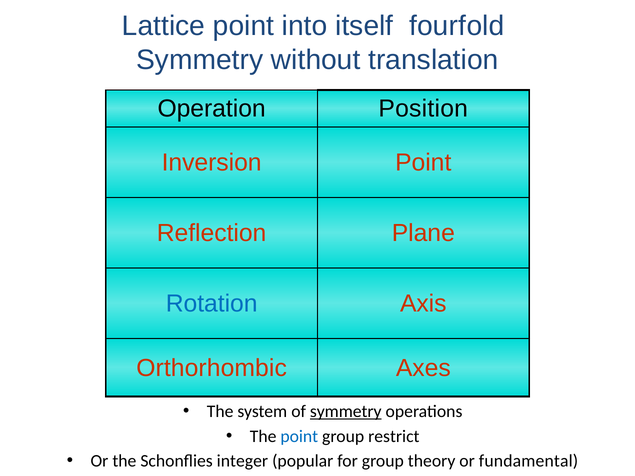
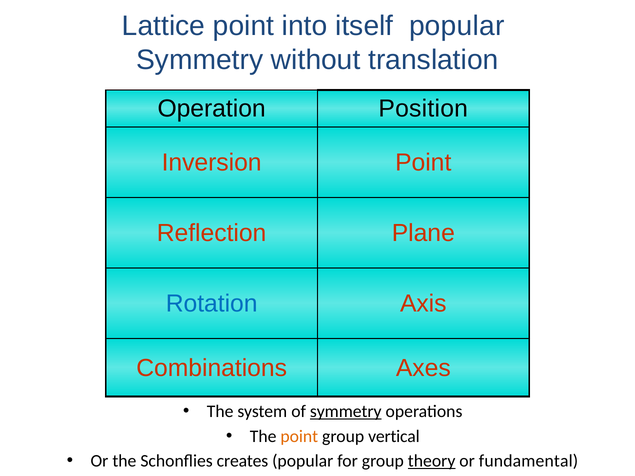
itself fourfold: fourfold -> popular
Orthorhombic: Orthorhombic -> Combinations
point at (299, 437) colour: blue -> orange
restrict: restrict -> vertical
integer: integer -> creates
theory underline: none -> present
